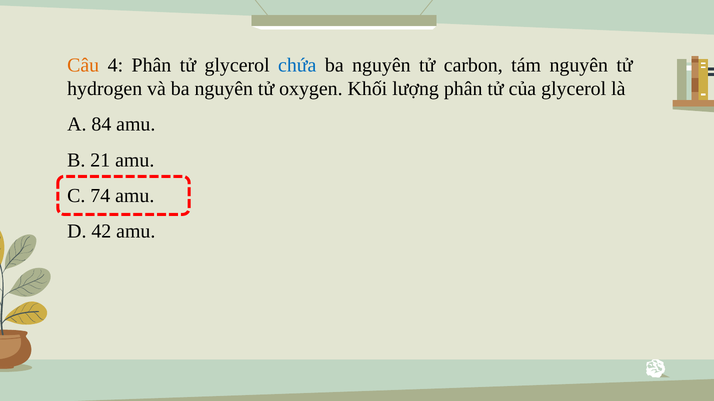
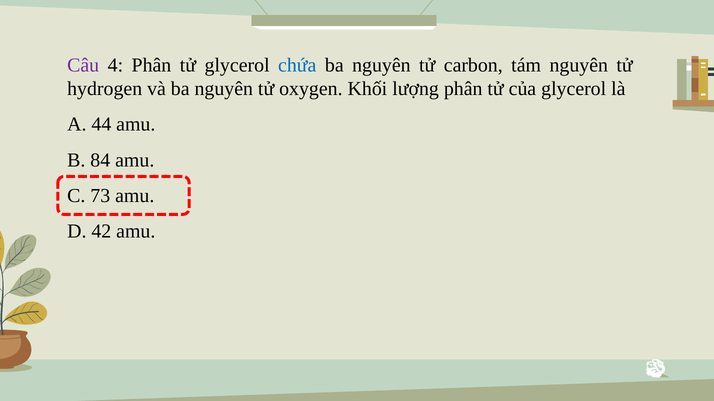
Câu colour: orange -> purple
84: 84 -> 44
21: 21 -> 84
74: 74 -> 73
